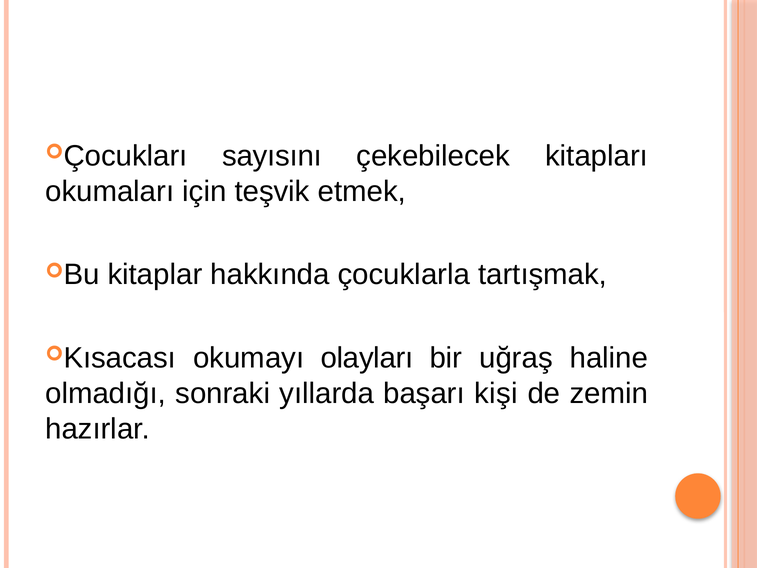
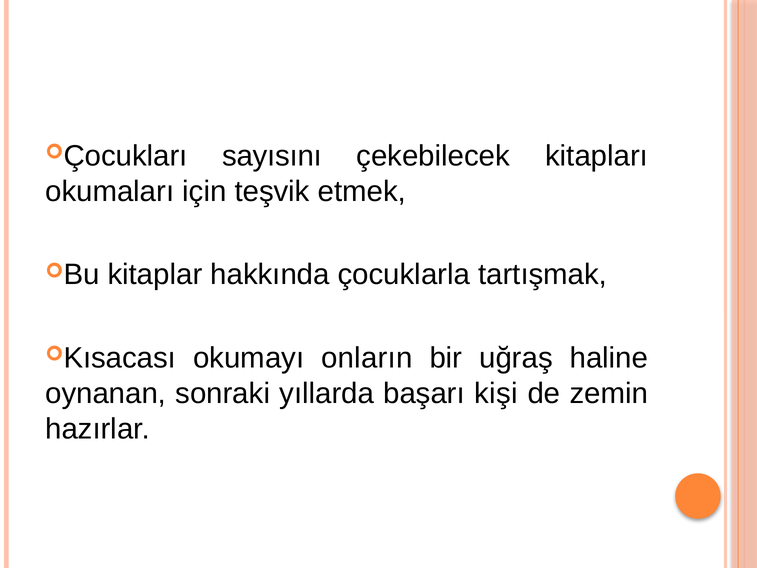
olayları: olayları -> onların
olmadığı: olmadığı -> oynanan
